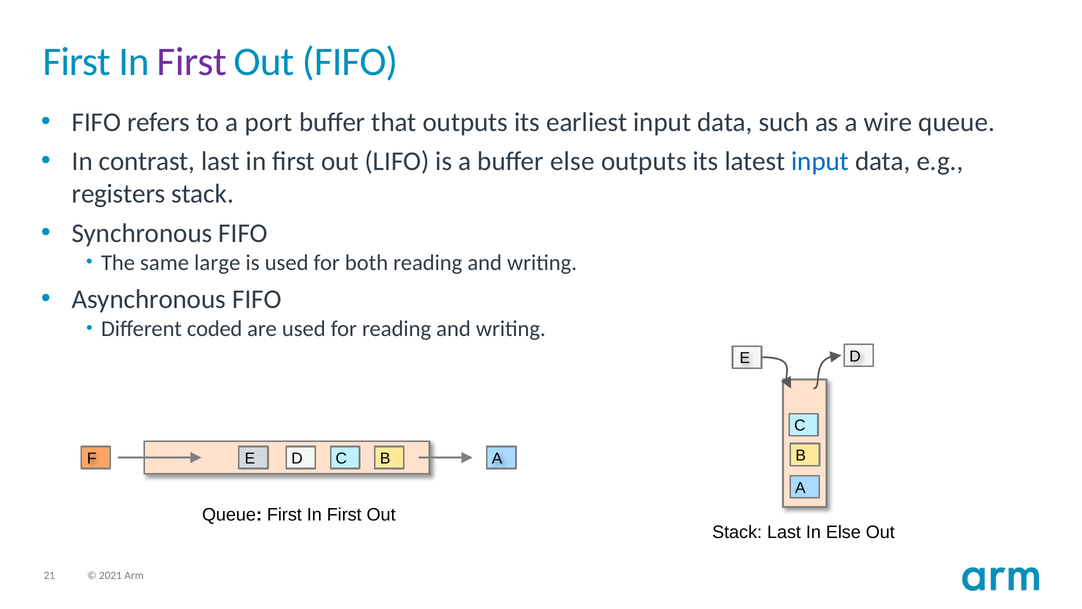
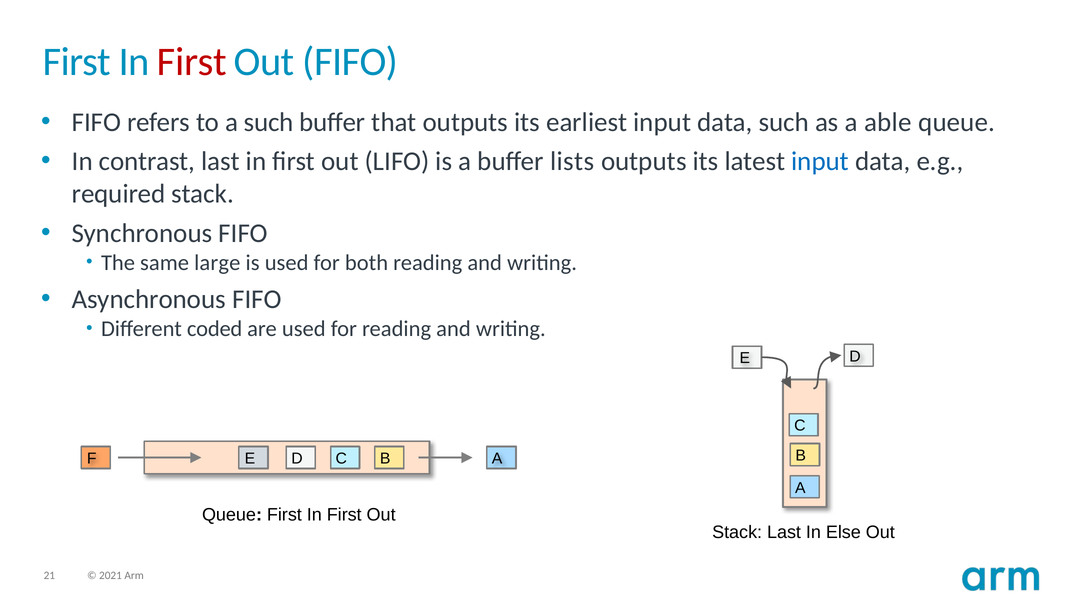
First at (192, 62) colour: purple -> red
a port: port -> such
wire: wire -> able
buffer else: else -> lists
registers: registers -> required
